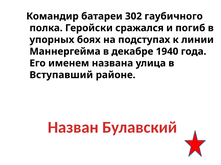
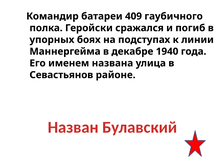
302: 302 -> 409
Вступавший: Вступавший -> Севастьянов
